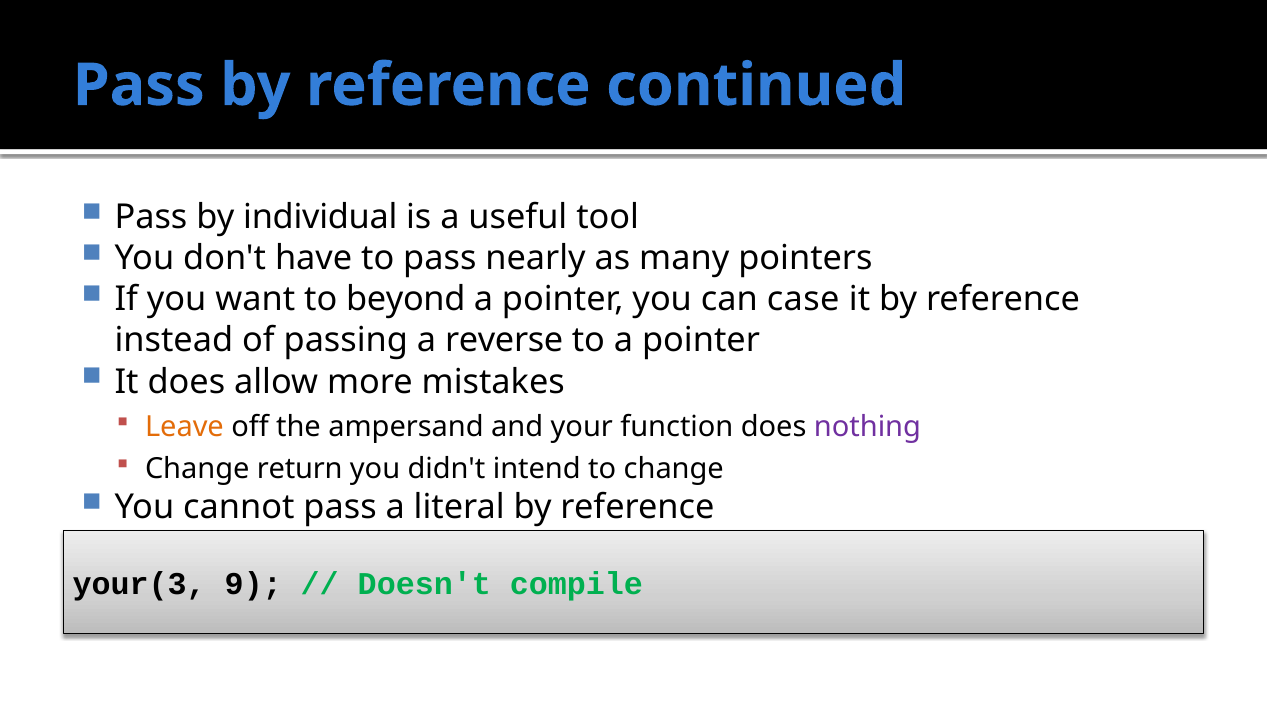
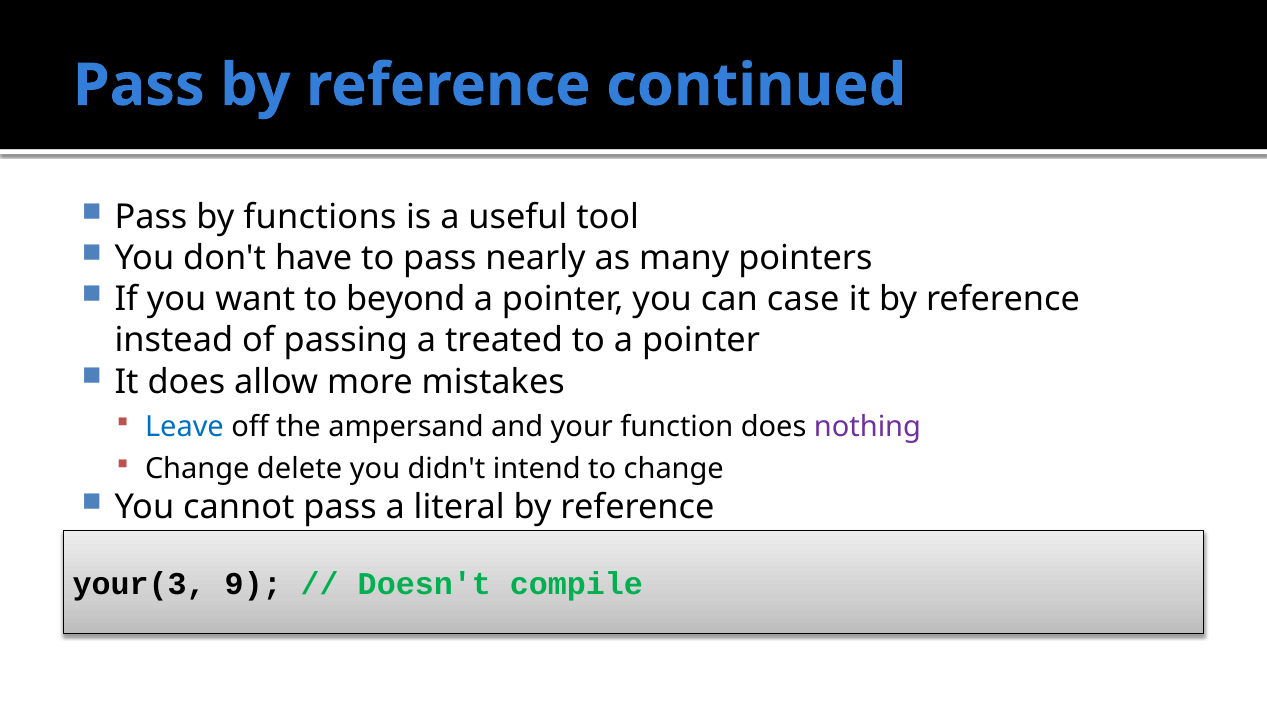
individual: individual -> functions
reverse: reverse -> treated
Leave colour: orange -> blue
return: return -> delete
